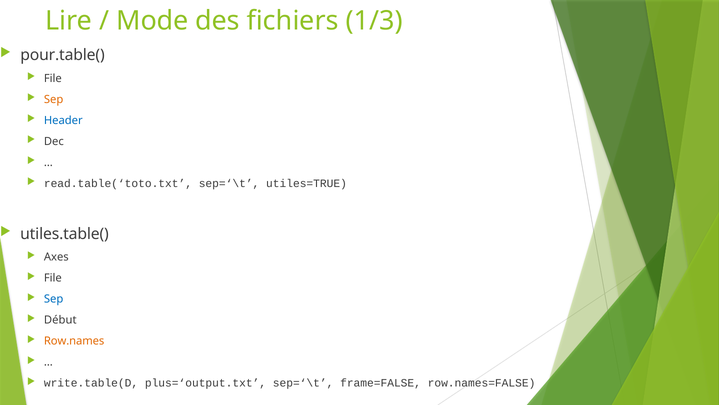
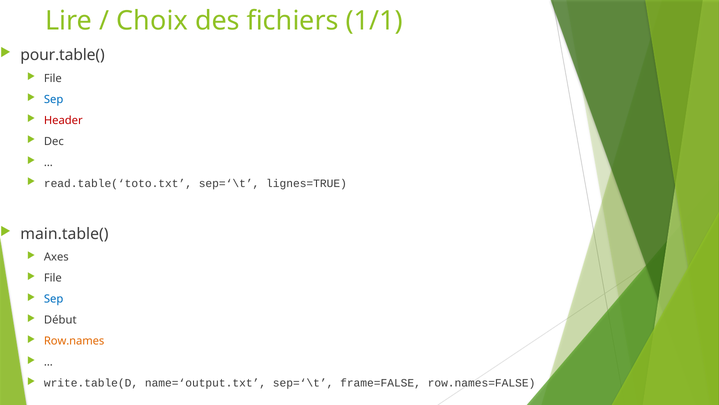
Mode: Mode -> Choix
1/3: 1/3 -> 1/1
Sep at (54, 99) colour: orange -> blue
Header colour: blue -> red
utiles=TRUE: utiles=TRUE -> lignes=TRUE
utiles.table(: utiles.table( -> main.table(
plus=‘output.txt: plus=‘output.txt -> name=‘output.txt
